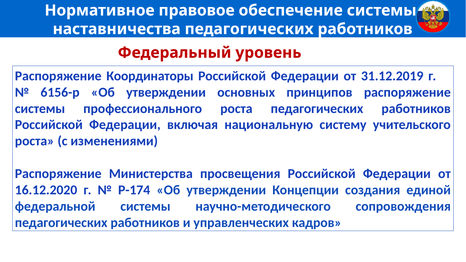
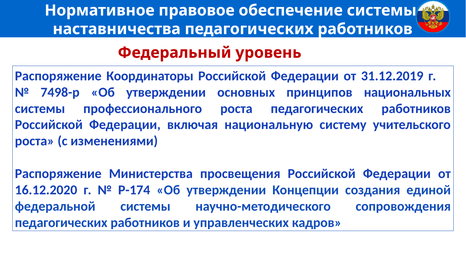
6156-р: 6156-р -> 7498-р
принципов распоряжение: распоряжение -> национальных
